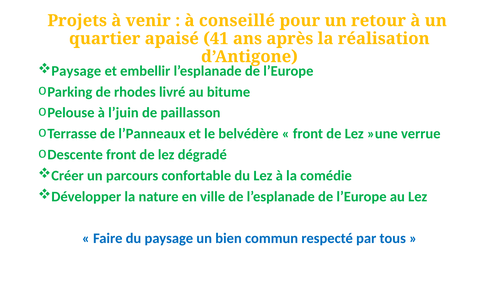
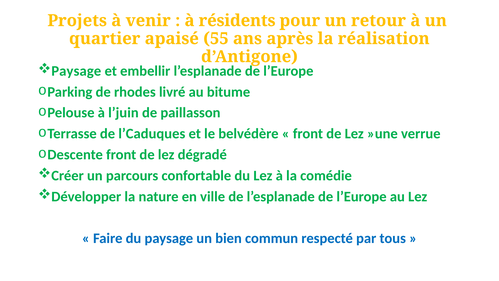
conseillé: conseillé -> résidents
41: 41 -> 55
l’Panneaux: l’Panneaux -> l’Caduques
